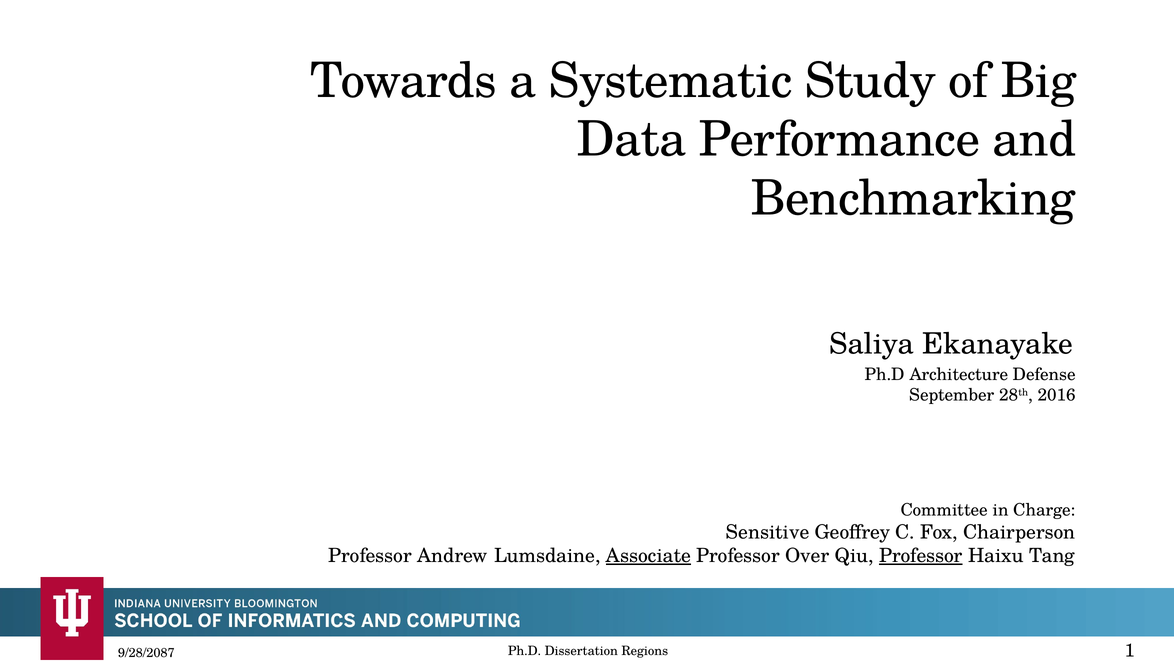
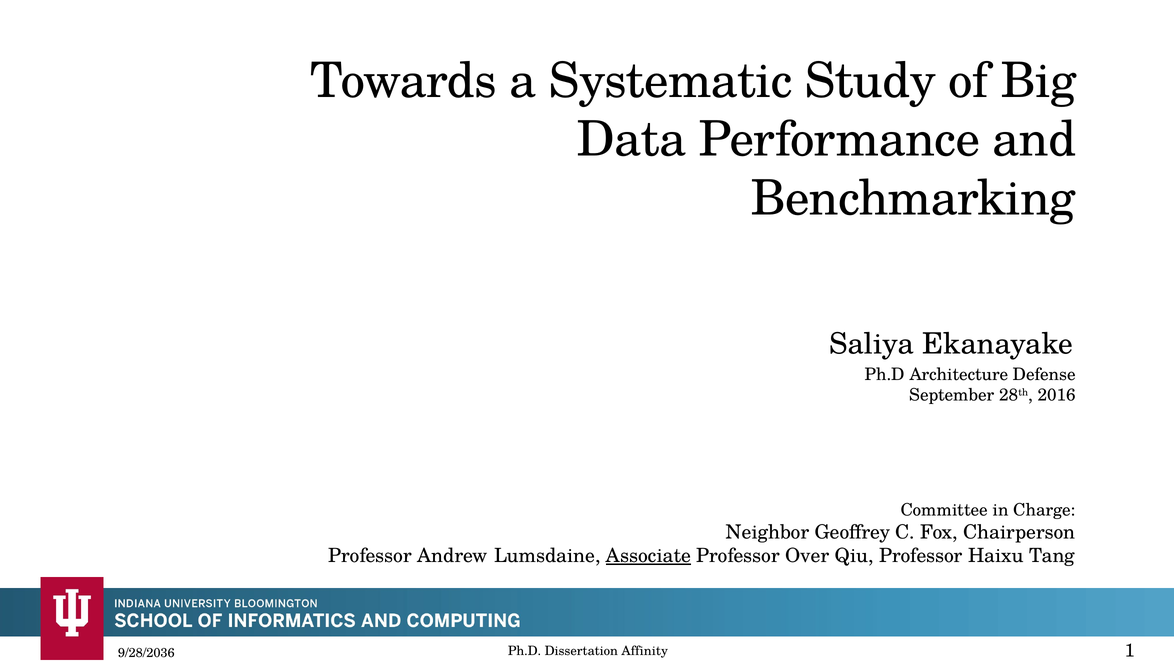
Sensitive: Sensitive -> Neighbor
Professor at (921, 555) underline: present -> none
9/28/2087: 9/28/2087 -> 9/28/2036
Regions: Regions -> Affinity
